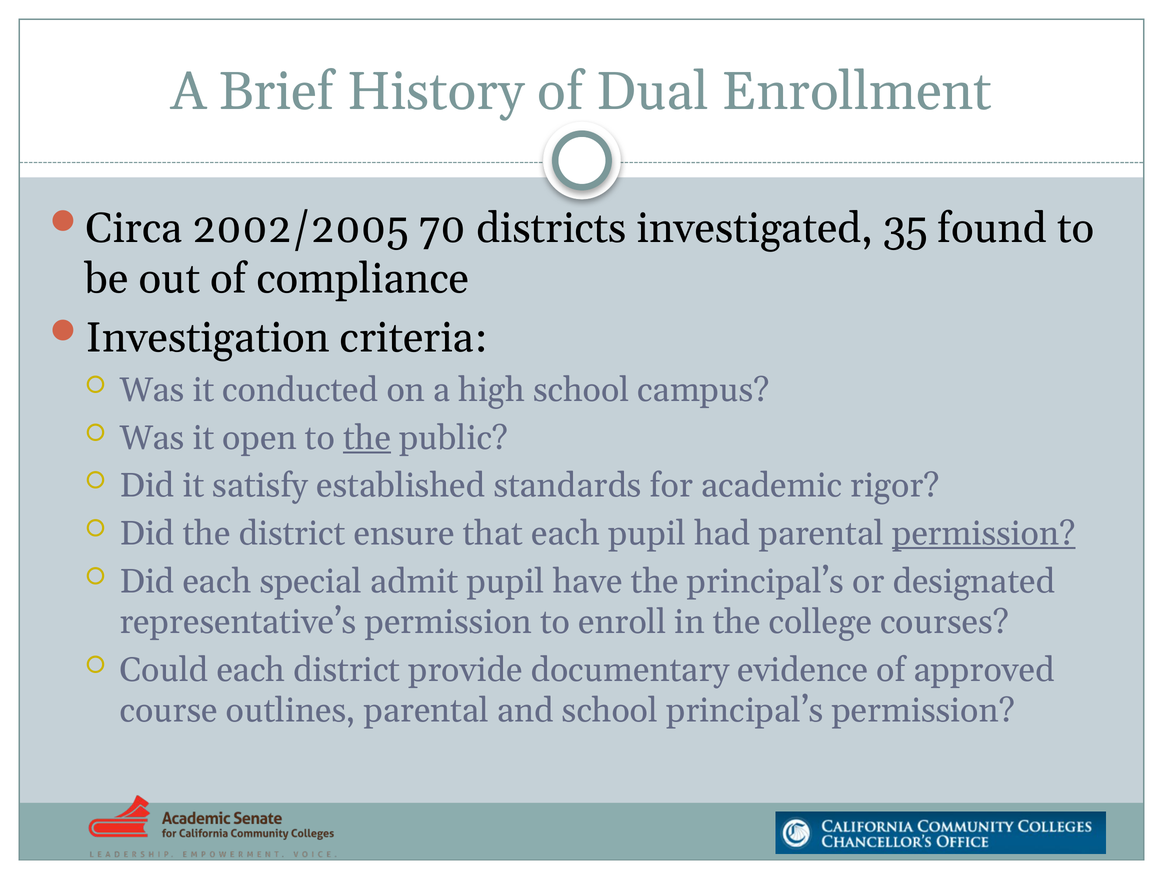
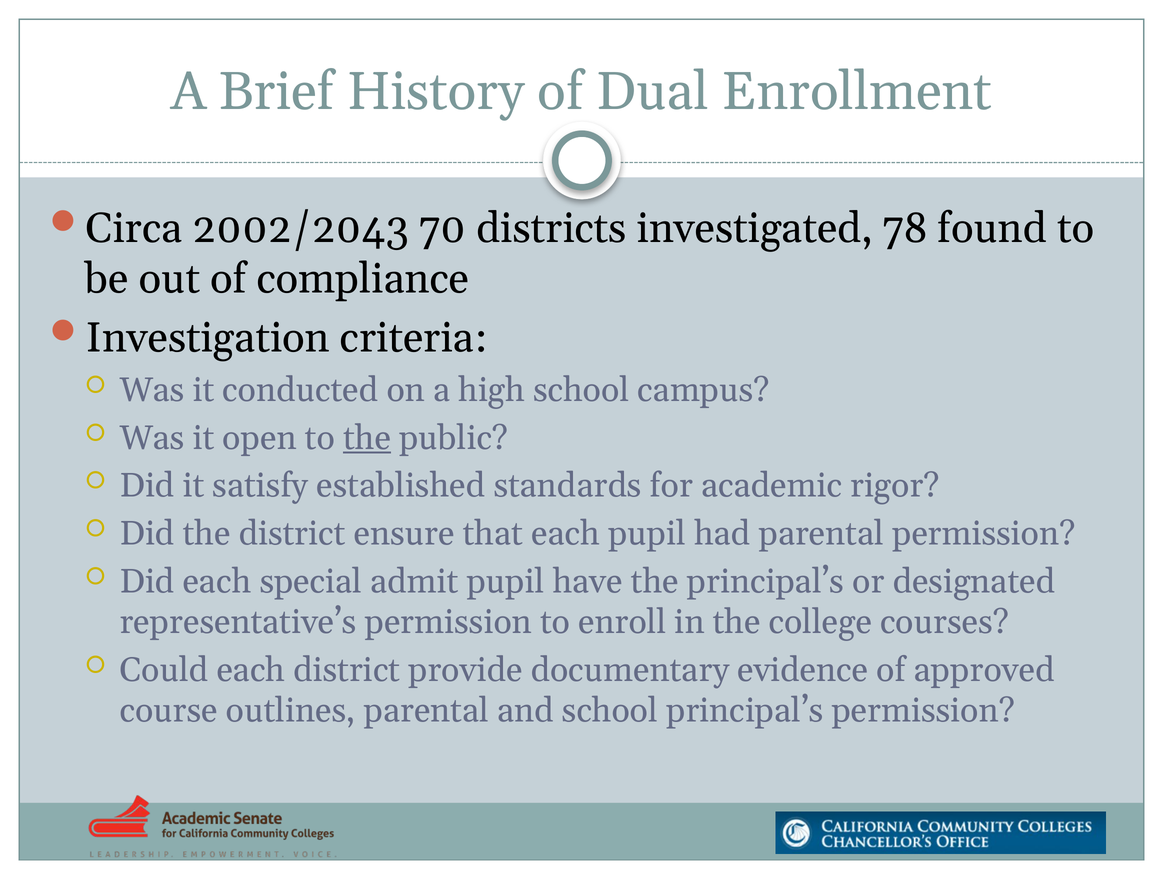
2002/2005: 2002/2005 -> 2002/2043
35: 35 -> 78
permission at (984, 533) underline: present -> none
